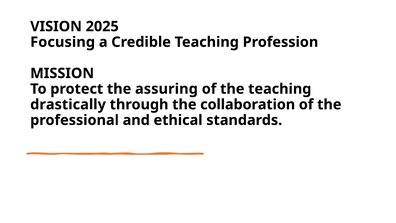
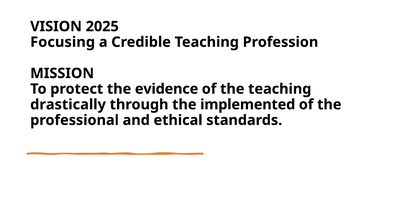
assuring: assuring -> evidence
collaboration: collaboration -> implemented
